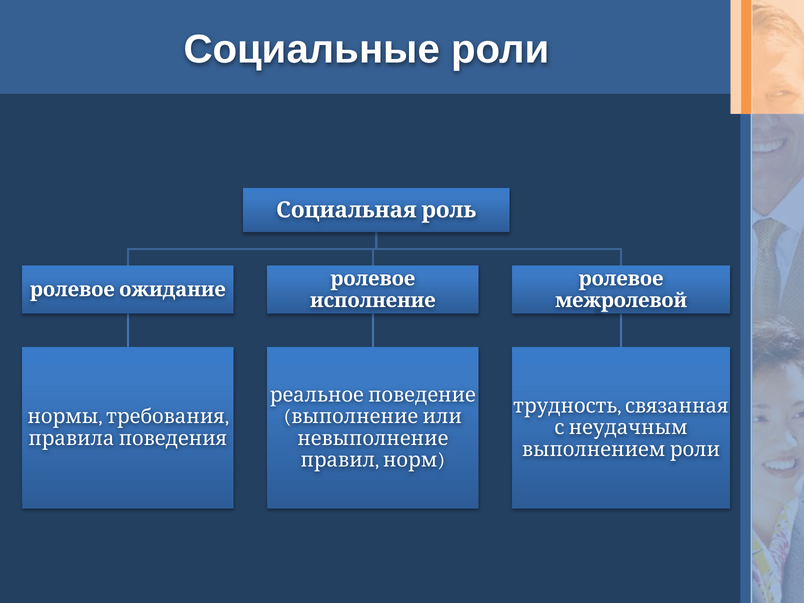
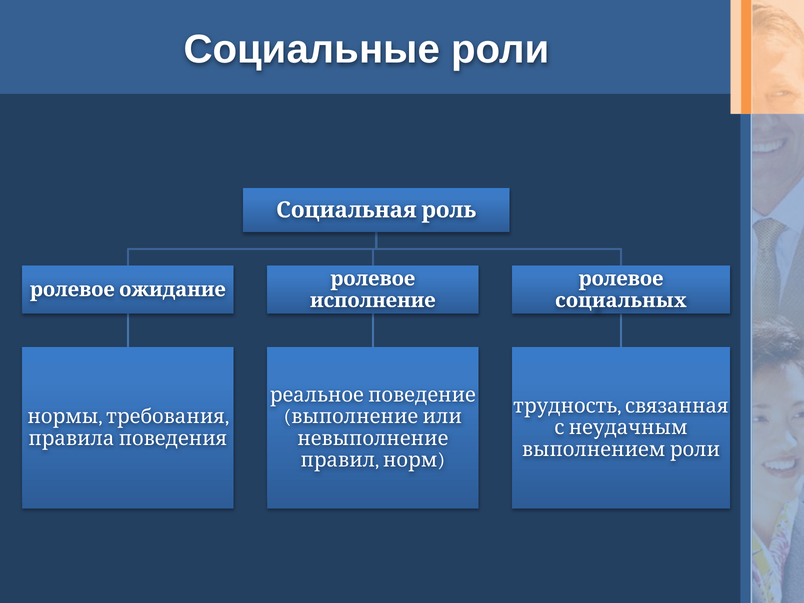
межролевой: межролевой -> социальных
